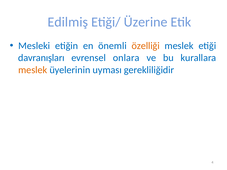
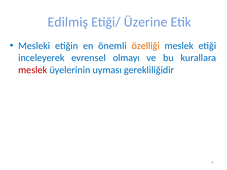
davranışları: davranışları -> inceleyerek
onlara: onlara -> olmayı
meslek at (33, 70) colour: orange -> red
